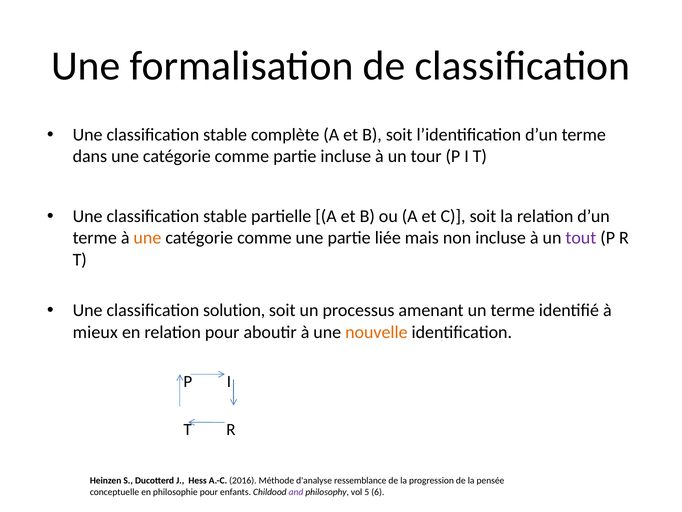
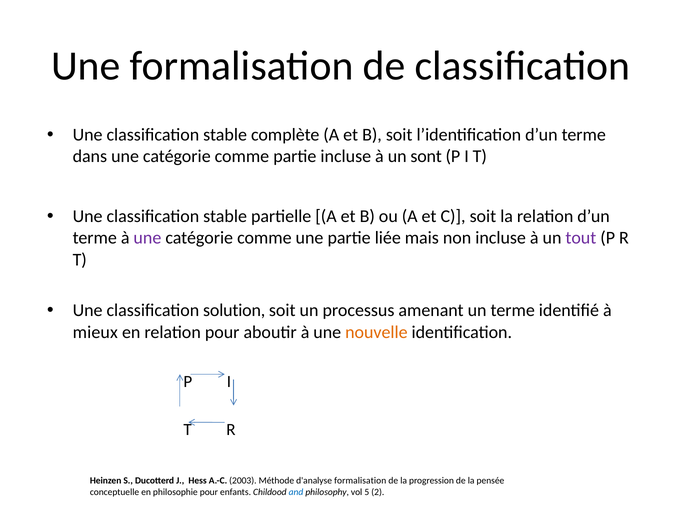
tour: tour -> sont
une at (147, 238) colour: orange -> purple
2016: 2016 -> 2003
d'analyse ressemblance: ressemblance -> formalisation
and colour: purple -> blue
6: 6 -> 2
